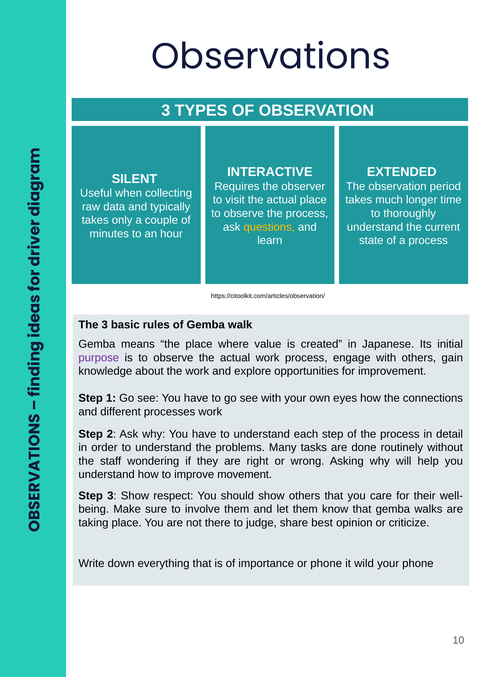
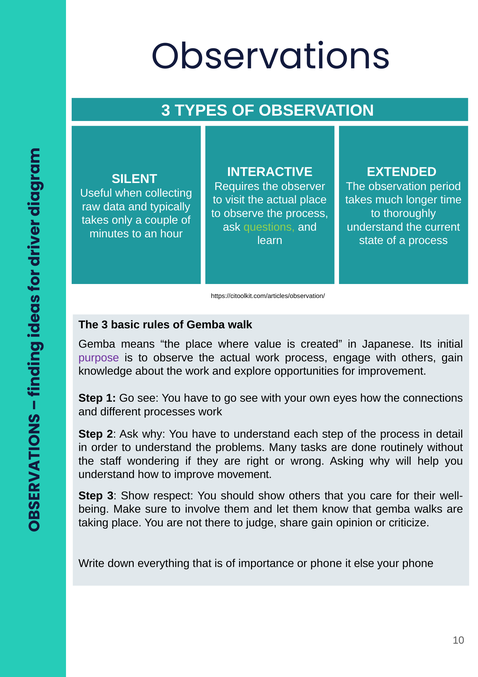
questions colour: yellow -> light green
share best: best -> gain
wild: wild -> else
